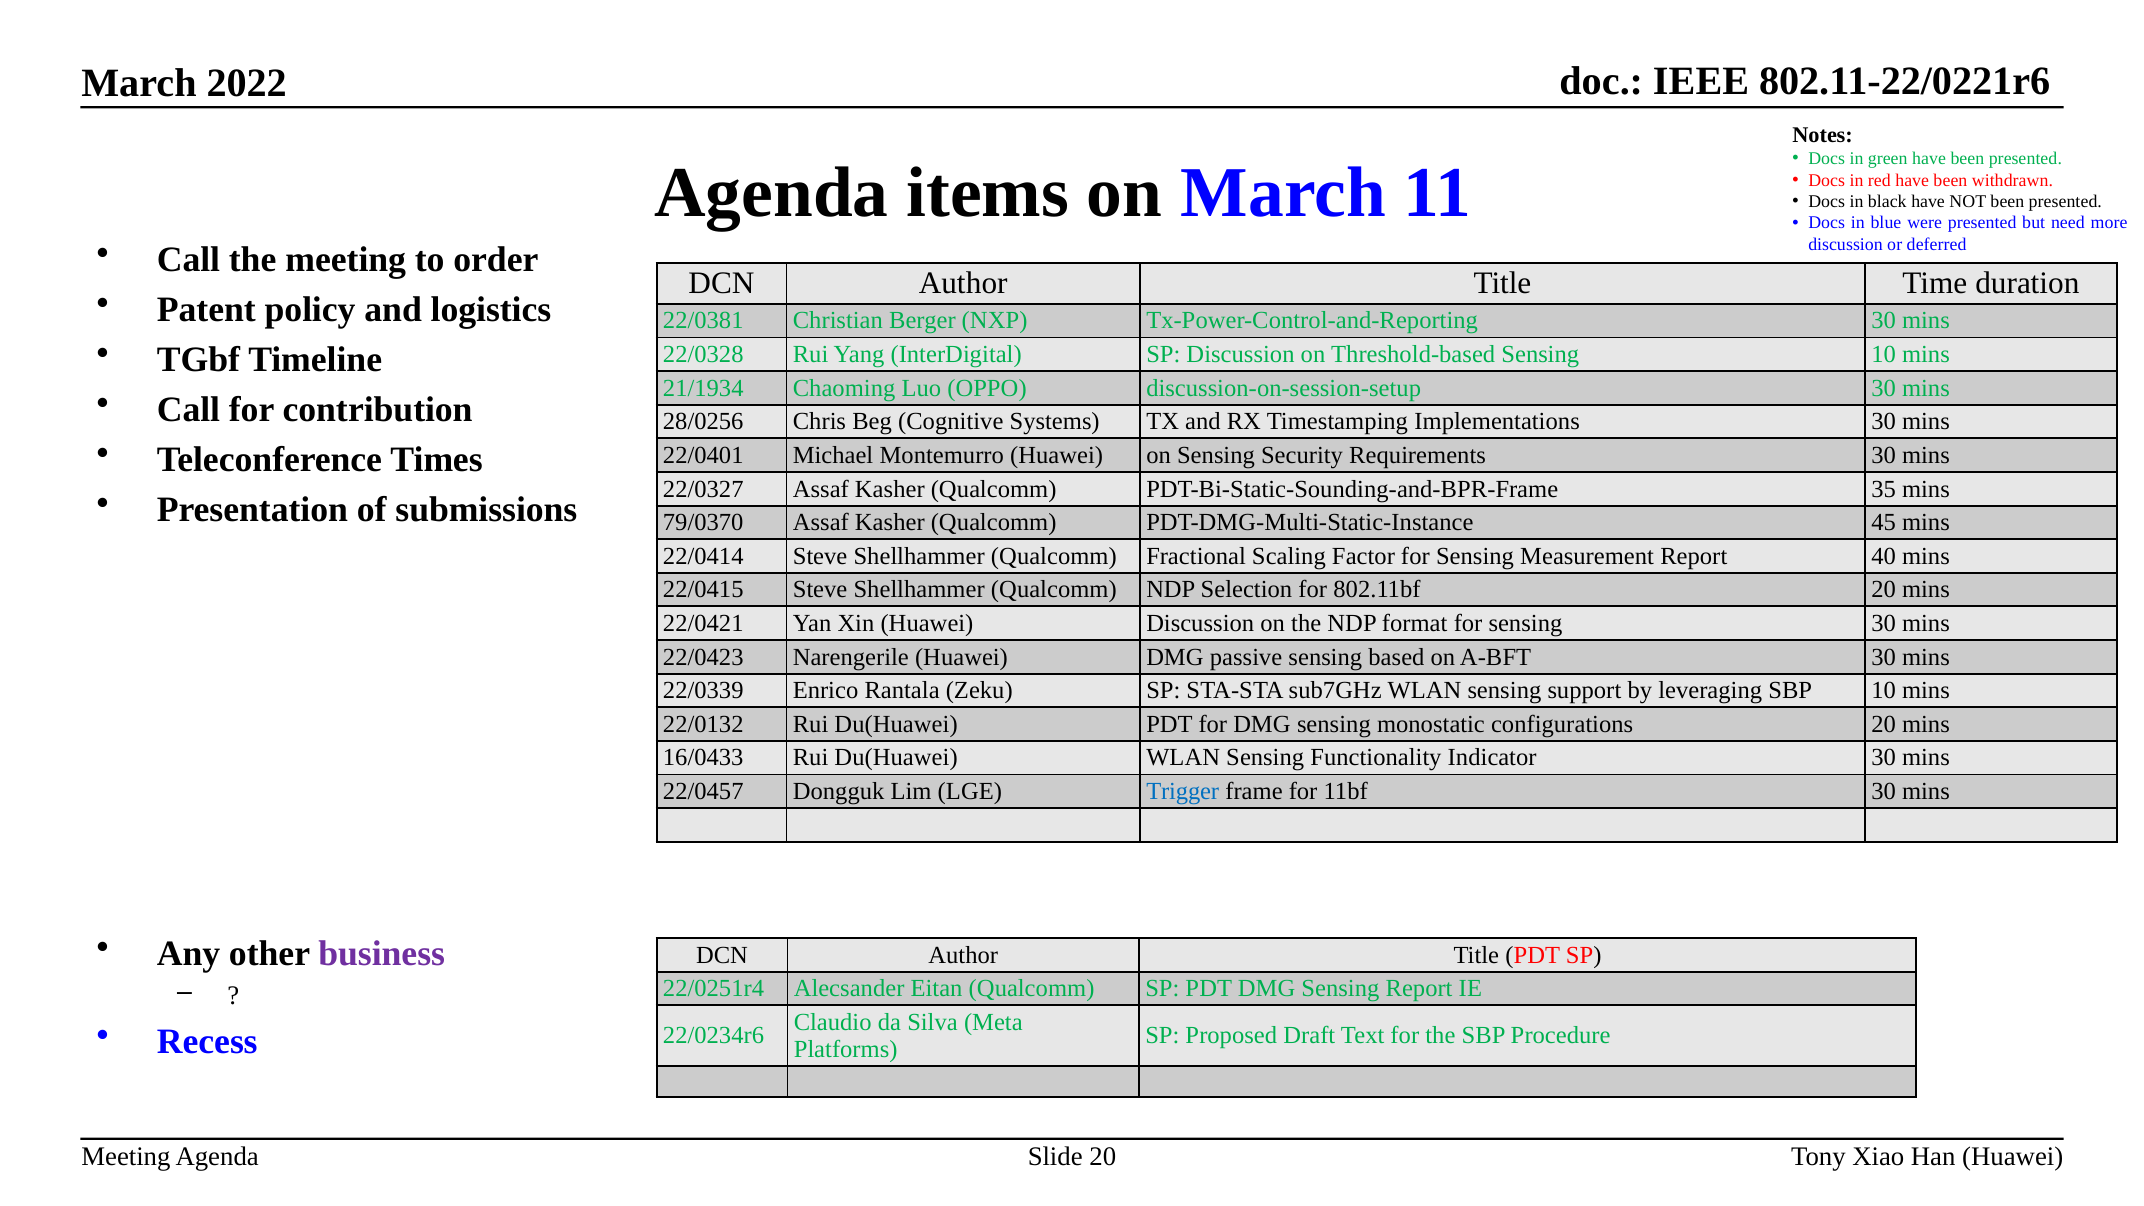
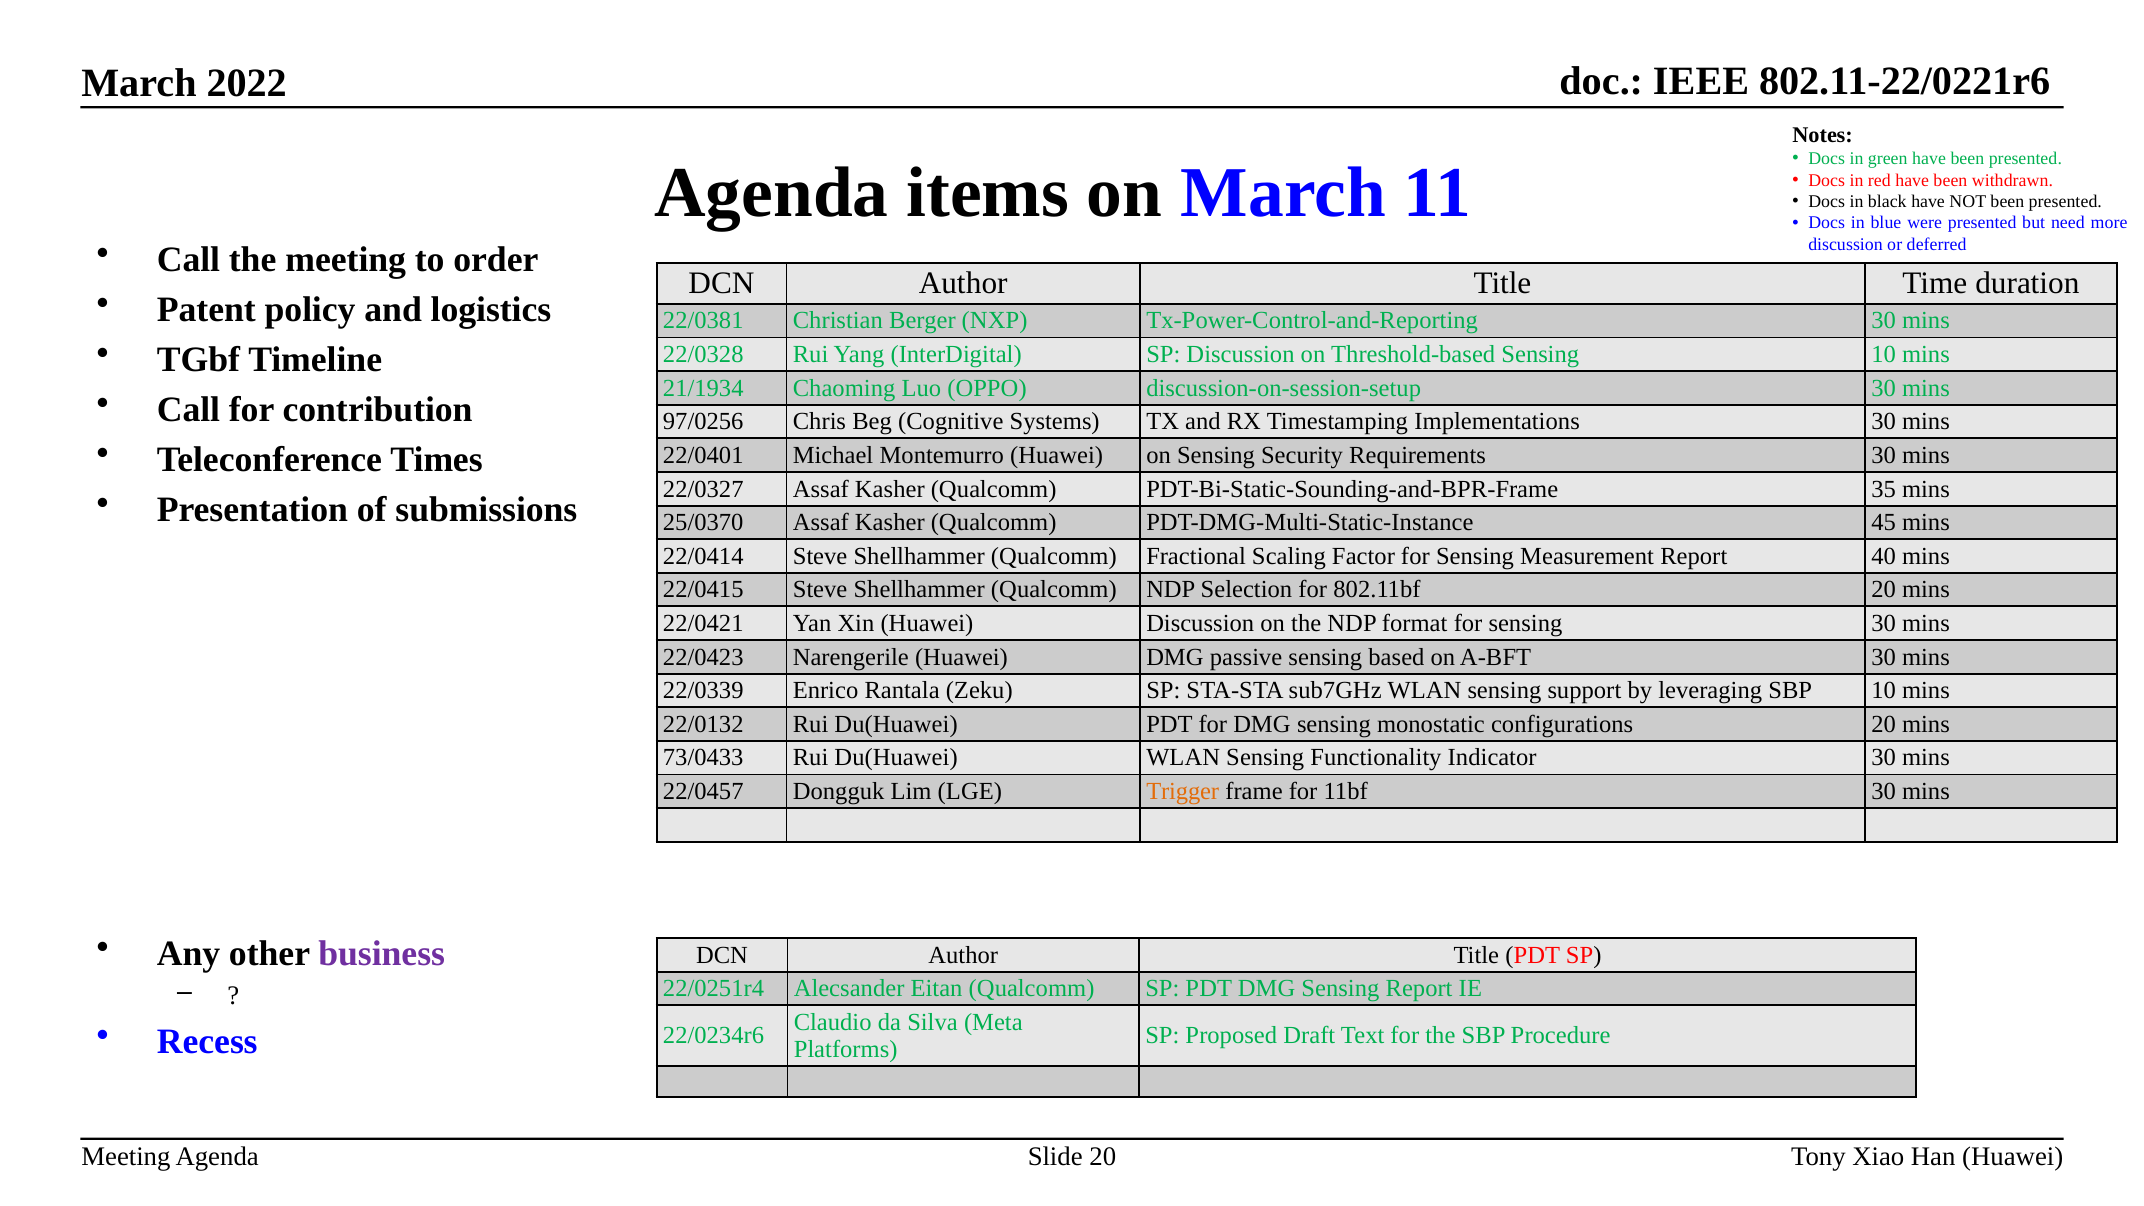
28/0256: 28/0256 -> 97/0256
79/0370: 79/0370 -> 25/0370
16/0433: 16/0433 -> 73/0433
Trigger colour: blue -> orange
